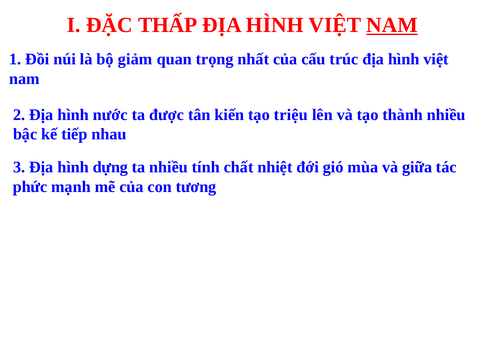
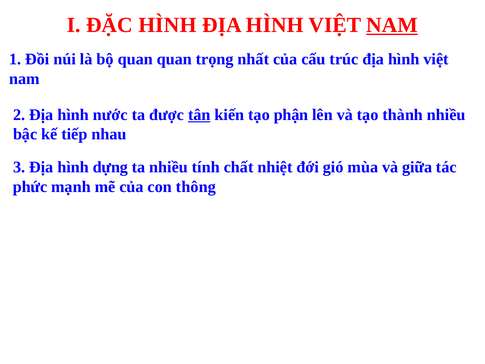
ĐẶC THẤP: THẤP -> HÌNH
bộ giảm: giảm -> quan
tân underline: none -> present
triệu: triệu -> phận
tương: tương -> thông
